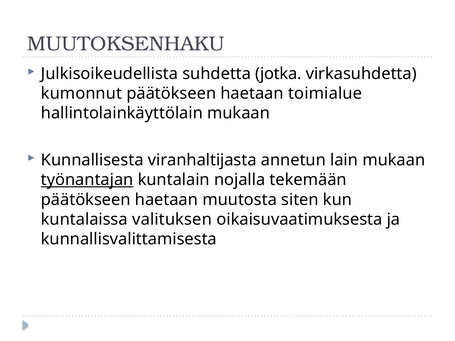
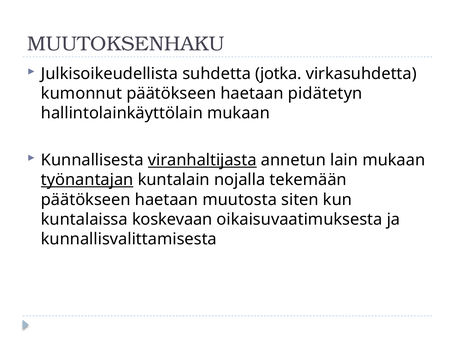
toimialue: toimialue -> pidätetyn
viranhaltijasta underline: none -> present
valituksen: valituksen -> koskevaan
